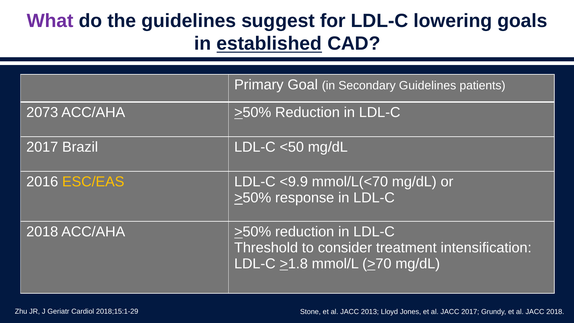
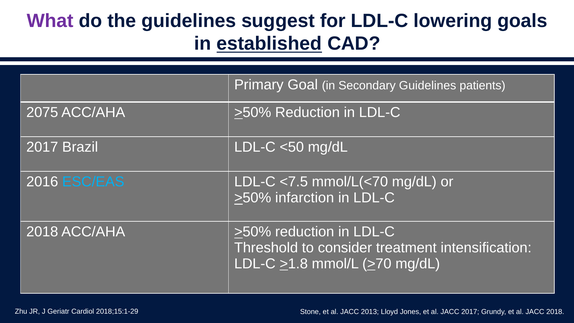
2073: 2073 -> 2075
ESC/EAS colour: yellow -> light blue
<9.9: <9.9 -> <7.5
response: response -> infarction
